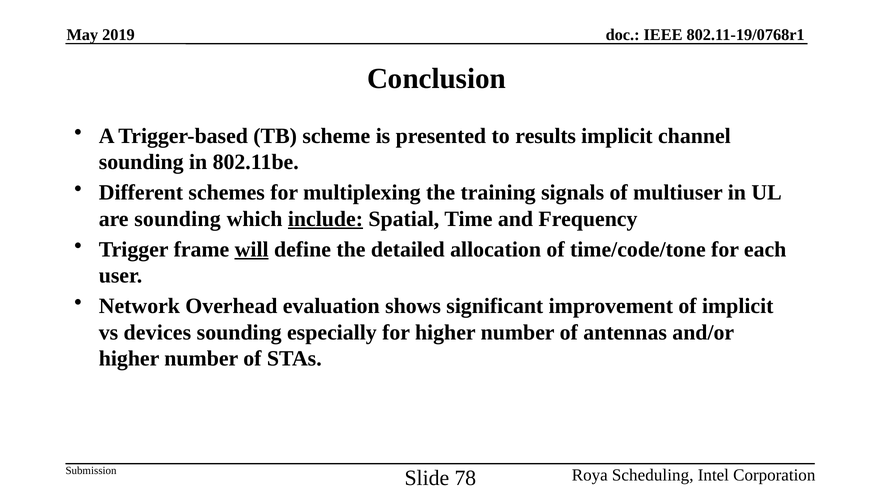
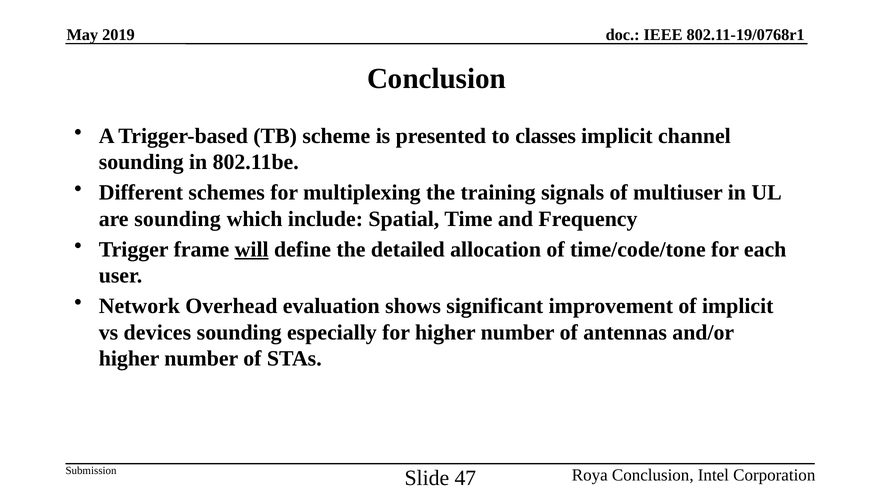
results: results -> classes
include underline: present -> none
Roya Scheduling: Scheduling -> Conclusion
78: 78 -> 47
